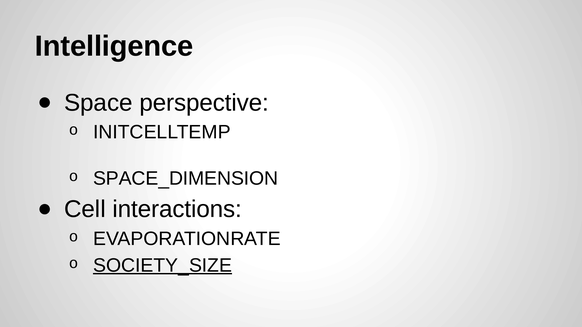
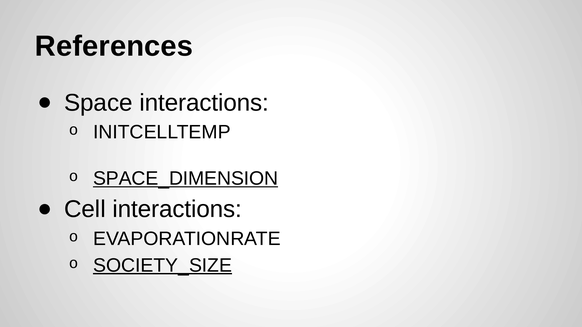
Intelligence: Intelligence -> References
Space perspective: perspective -> interactions
SPACE_DIMENSION underline: none -> present
